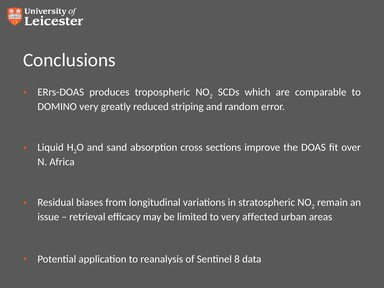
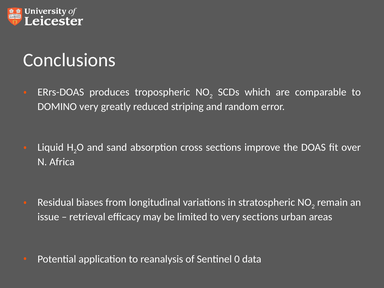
very affected: affected -> sections
8: 8 -> 0
